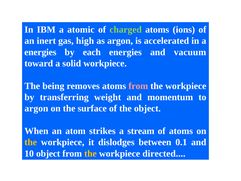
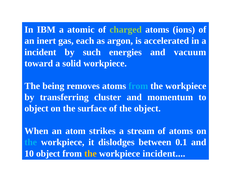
high: high -> each
energies at (40, 52): energies -> incident
each: each -> such
from at (138, 86) colour: pink -> light blue
weight: weight -> cluster
argon at (36, 108): argon -> object
the at (31, 142) colour: yellow -> light blue
workpiece directed: directed -> incident
